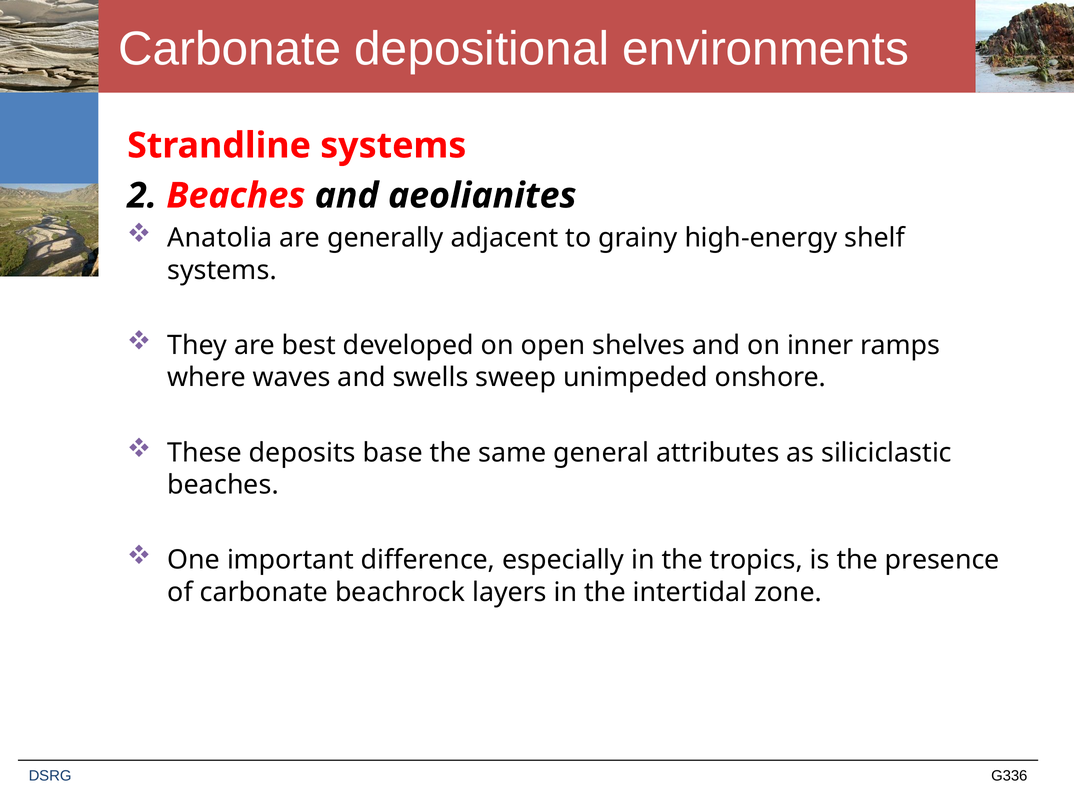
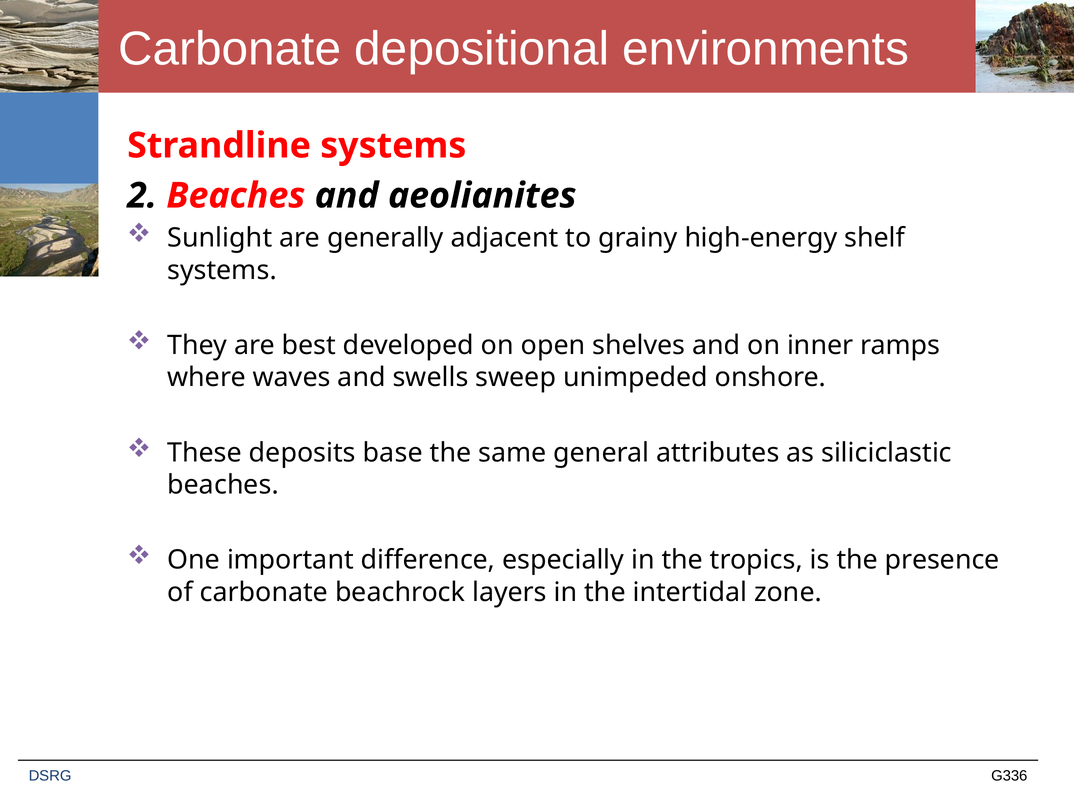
Anatolia: Anatolia -> Sunlight
